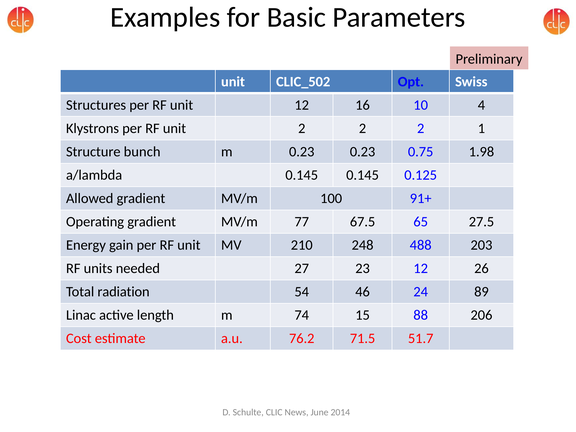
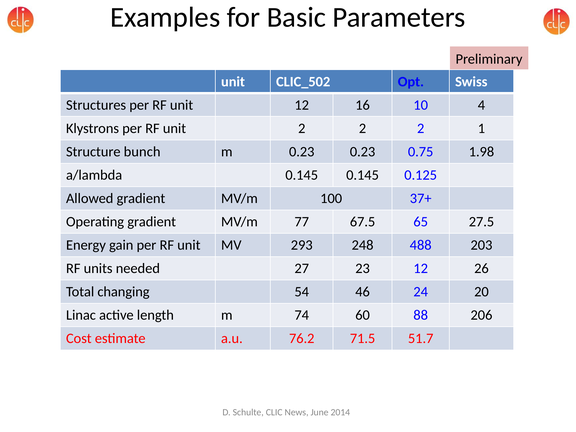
91+: 91+ -> 37+
210: 210 -> 293
radiation: radiation -> changing
89: 89 -> 20
15: 15 -> 60
